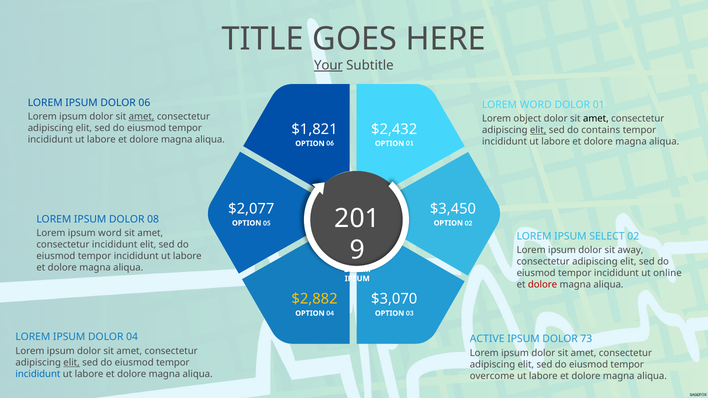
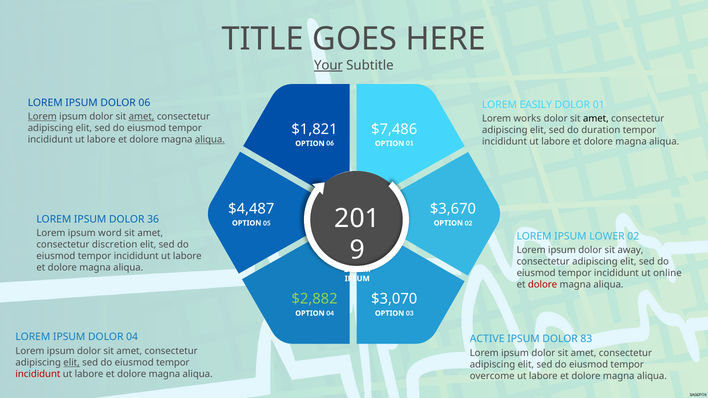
LOREM WORD: WORD -> EASILY
Lorem at (42, 117) underline: none -> present
object: object -> works
$2,432: $2,432 -> $7,486
elit at (538, 130) underline: present -> none
contains: contains -> duration
aliqua at (210, 140) underline: none -> present
$2,077: $2,077 -> $4,487
$3,450: $3,450 -> $3,670
08: 08 -> 36
SELECT: SELECT -> LOWER
consectetur incididunt: incididunt -> discretion
$2,882 colour: yellow -> light green
73: 73 -> 83
incididunt at (38, 374) colour: blue -> red
